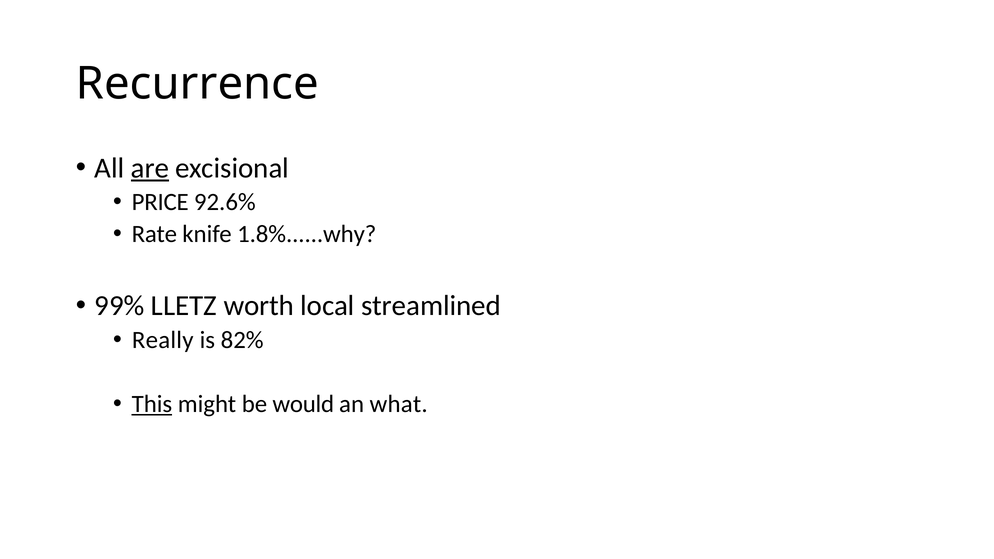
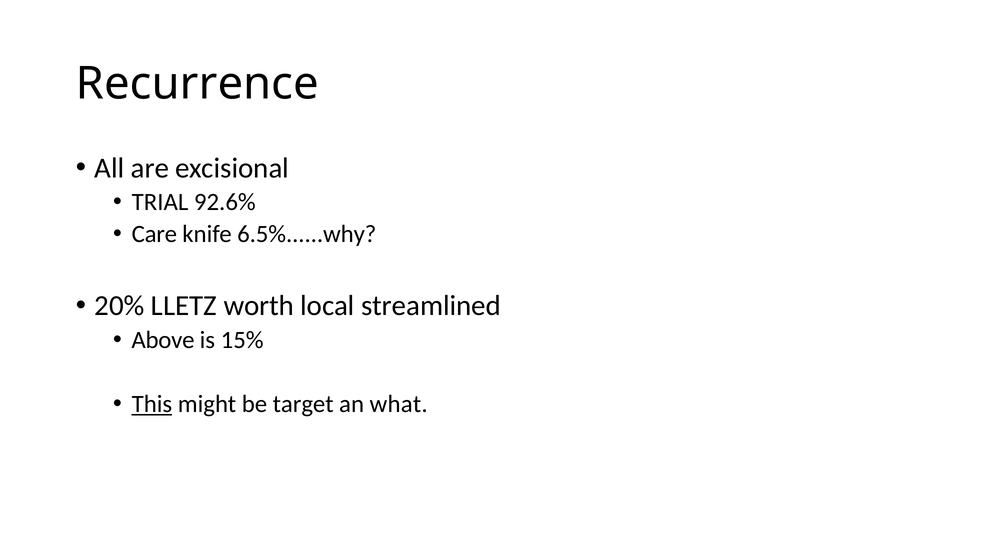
are underline: present -> none
PRICE: PRICE -> TRIAL
Rate: Rate -> Care
1.8%......why: 1.8%......why -> 6.5%......why
99%: 99% -> 20%
Really: Really -> Above
82%: 82% -> 15%
would: would -> target
